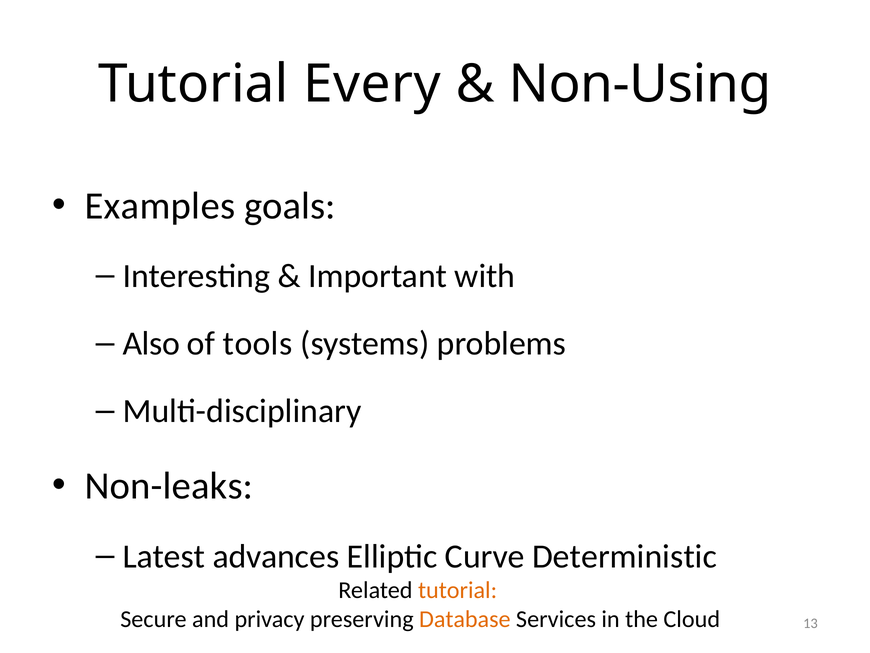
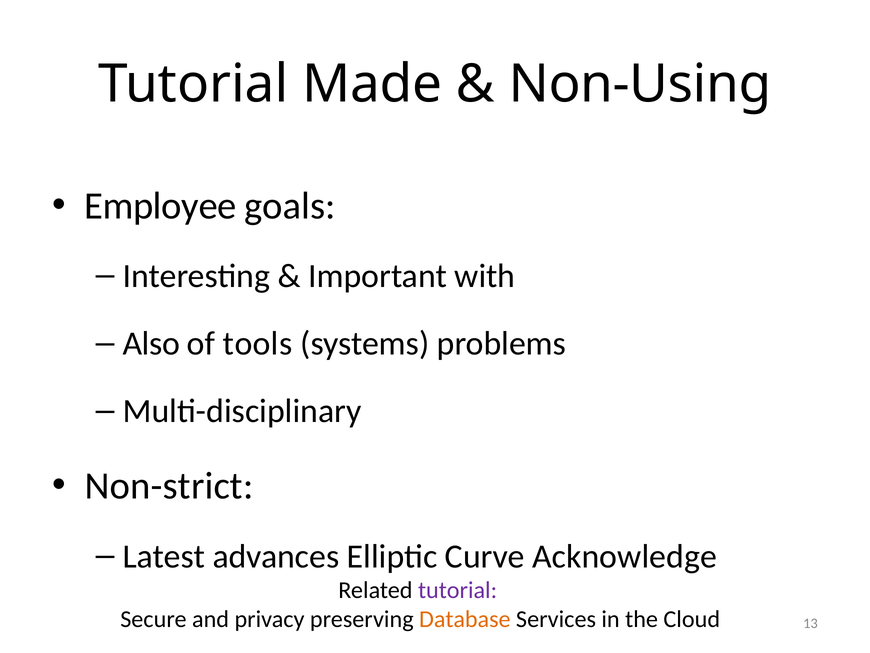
Every: Every -> Made
Examples: Examples -> Employee
Non-leaks: Non-leaks -> Non-strict
Deterministic: Deterministic -> Acknowledge
tutorial at (458, 590) colour: orange -> purple
